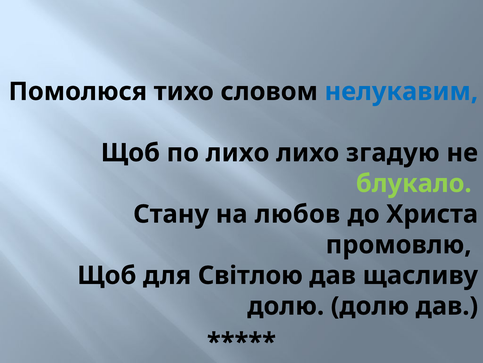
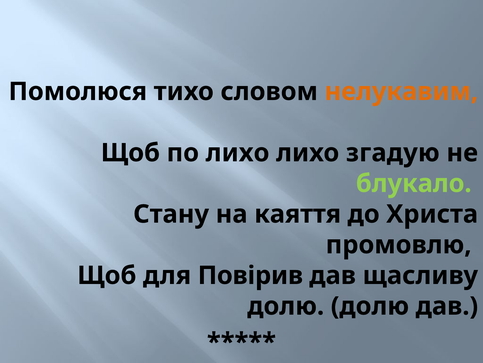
нелукавим colour: blue -> orange
любов: любов -> каяття
Світлою: Світлою -> Повірив
